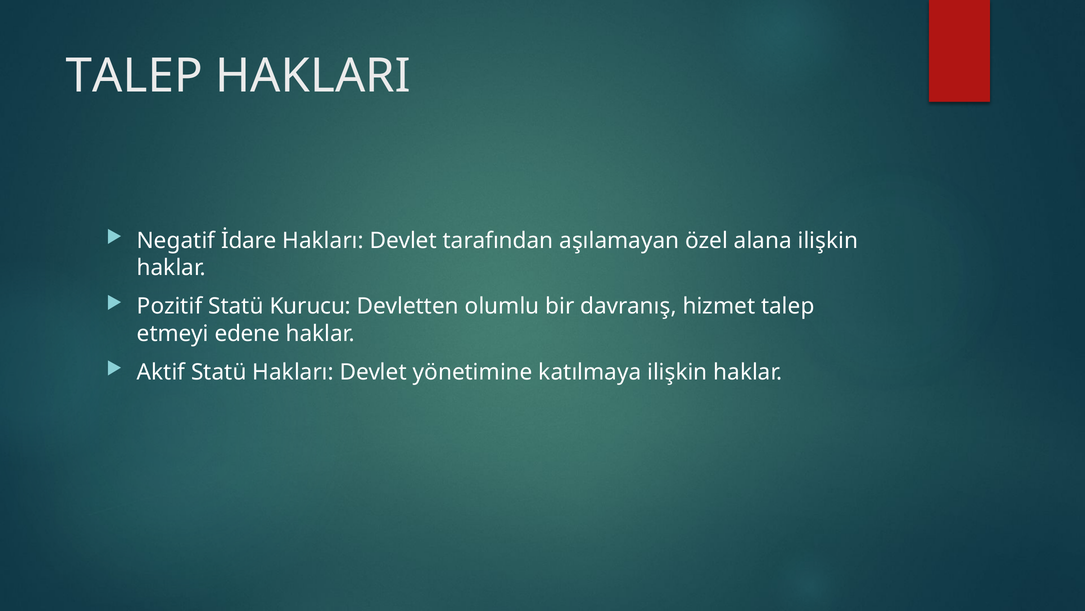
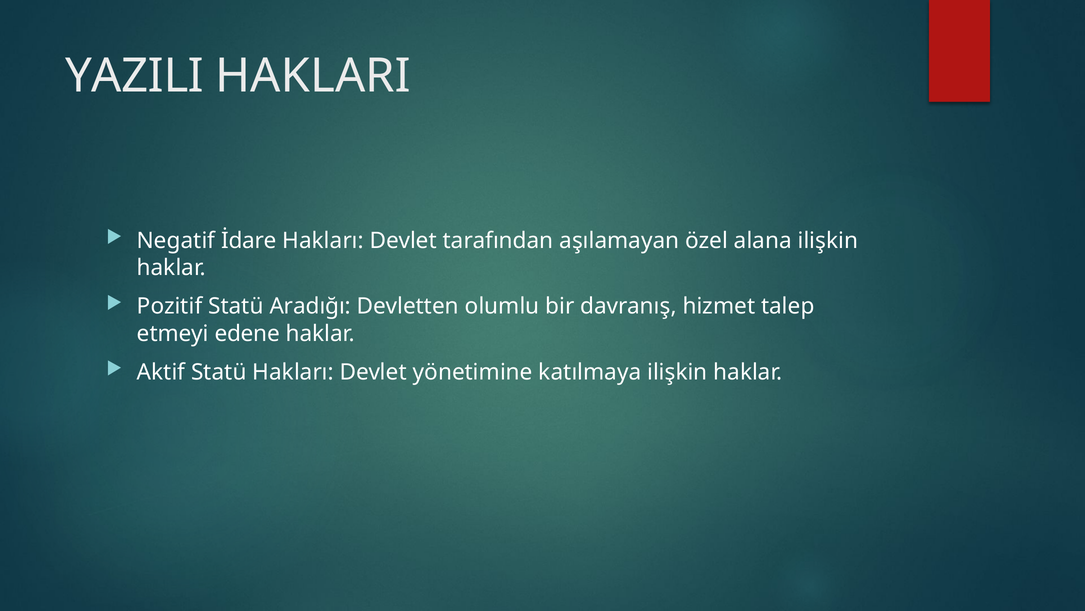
TALEP at (134, 76): TALEP -> YAZILI
Kurucu: Kurucu -> Aradığı
